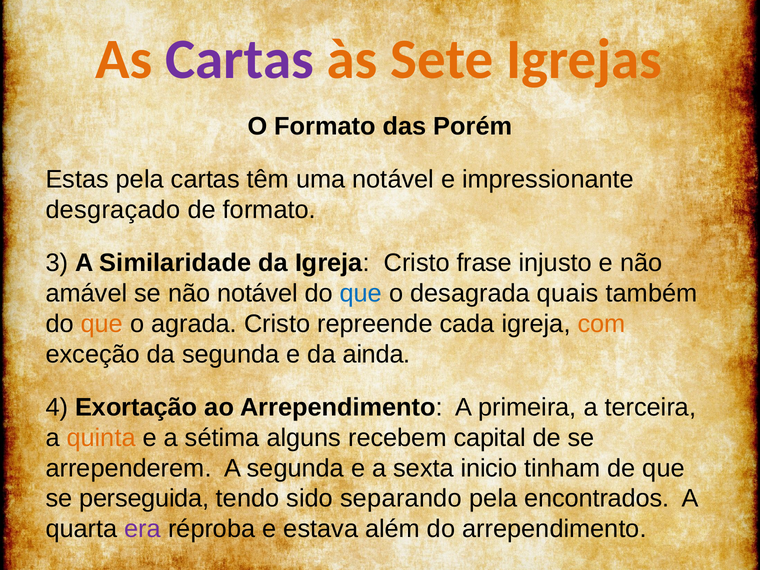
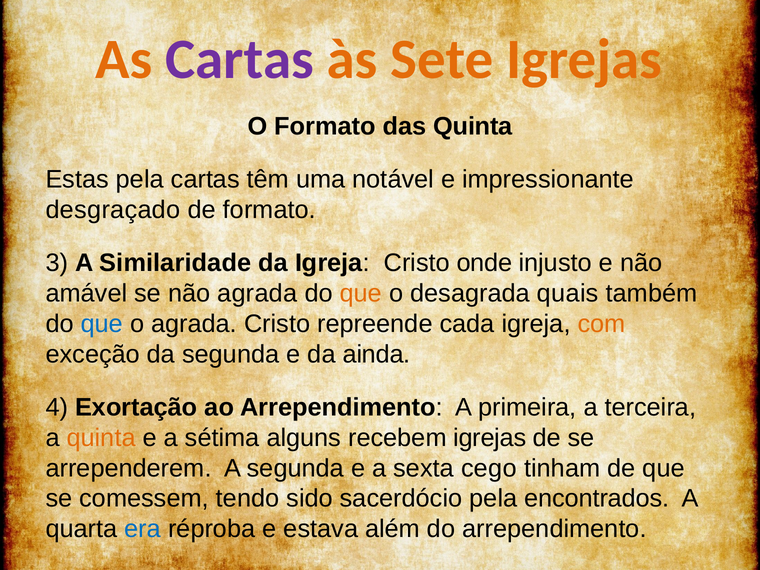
das Porém: Porém -> Quinta
frase: frase -> onde
não notável: notável -> agrada
que at (361, 293) colour: blue -> orange
que at (102, 324) colour: orange -> blue
recebem capital: capital -> igrejas
inicio: inicio -> cego
perseguida: perseguida -> comessem
separando: separando -> sacerdócio
era colour: purple -> blue
